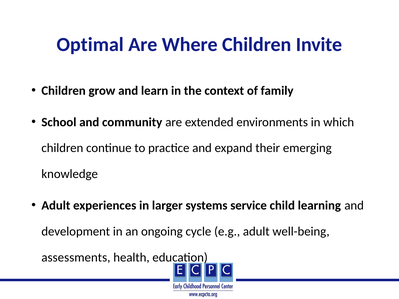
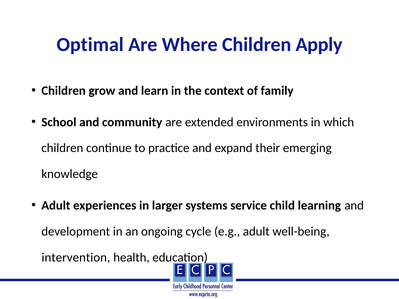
Invite: Invite -> Apply
assessments: assessments -> intervention
